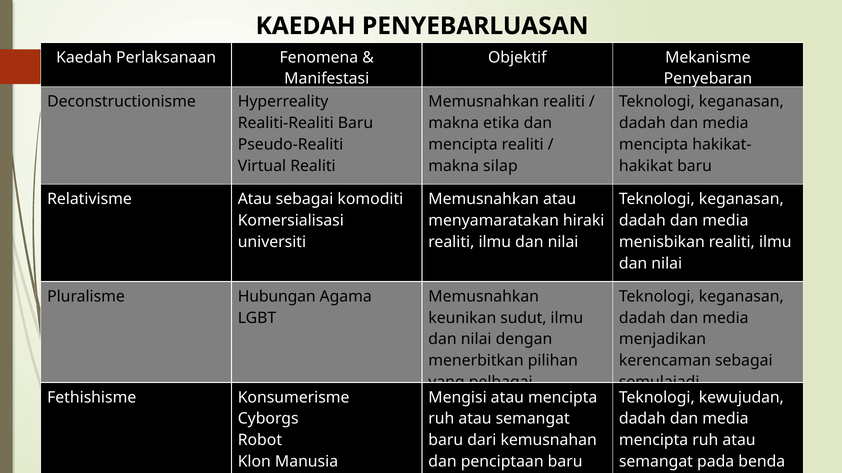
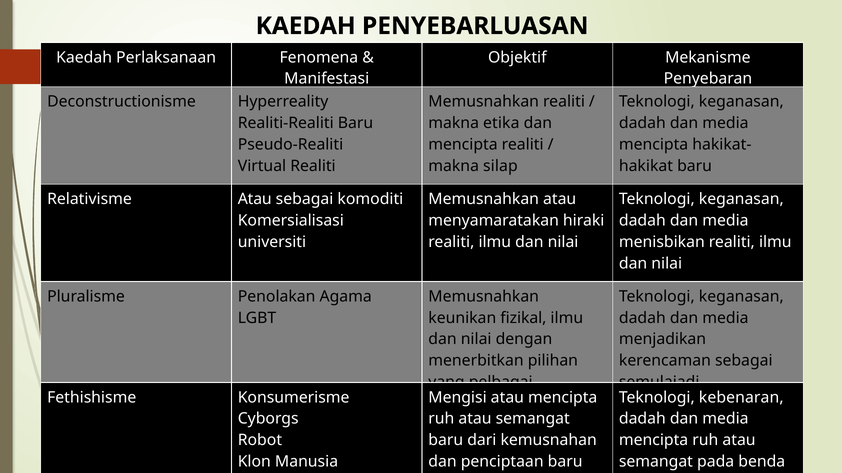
Hubungan: Hubungan -> Penolakan
sudut: sudut -> fizikal
kewujudan: kewujudan -> kebenaran
